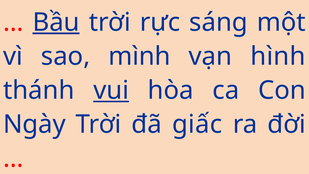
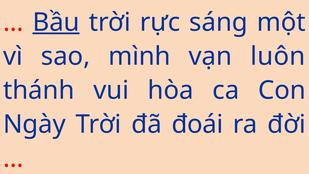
hình: hình -> luôn
vui underline: present -> none
giấc: giấc -> đoái
